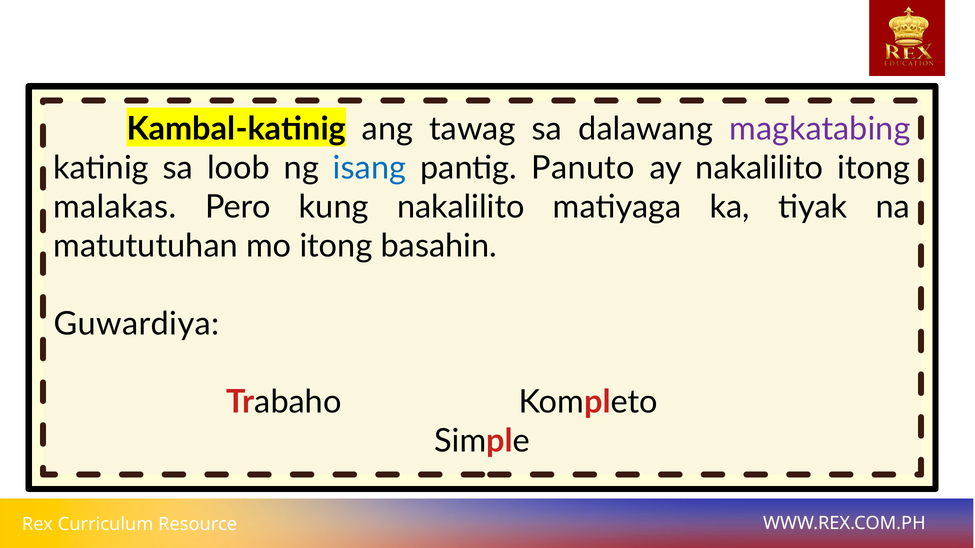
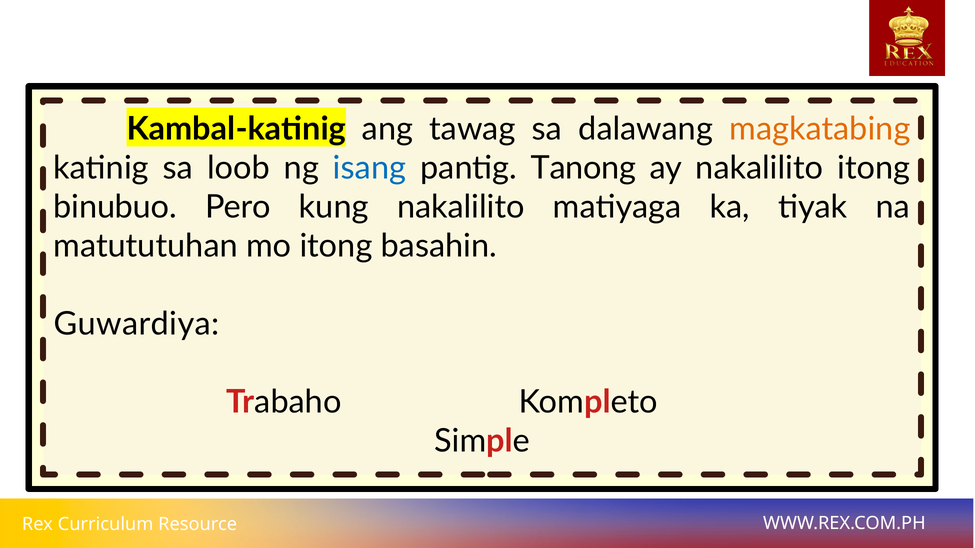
magkatabing colour: purple -> orange
Panuto: Panuto -> Tanong
malakas: malakas -> binubuo
